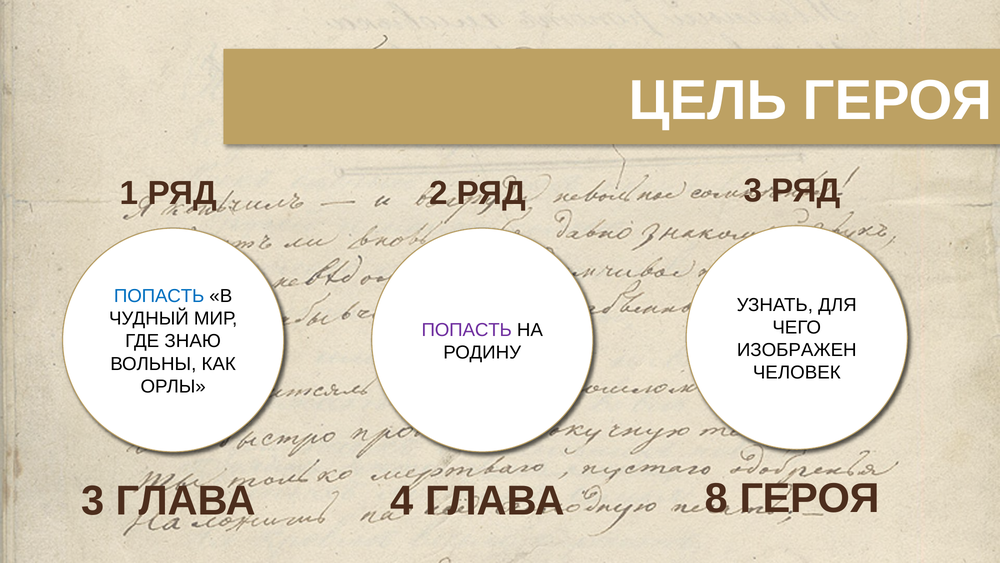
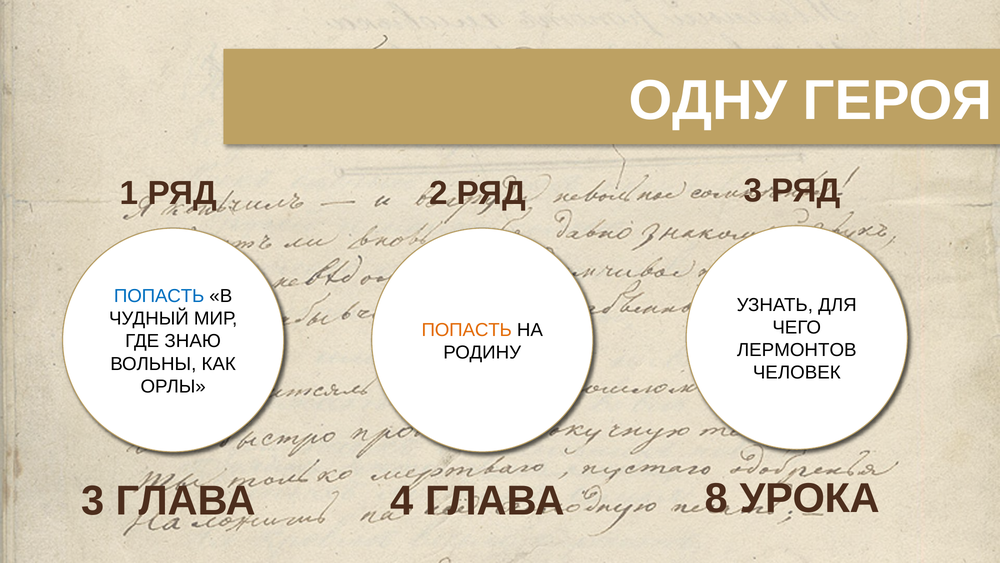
ЦЕЛЬ: ЦЕЛЬ -> ОДНУ
ПОПАСТЬ at (467, 330) colour: purple -> orange
ИЗОБРАЖЕН: ИЗОБРАЖЕН -> ЛЕРМОНТОВ
8 ГЕРОЯ: ГЕРОЯ -> УРОКА
